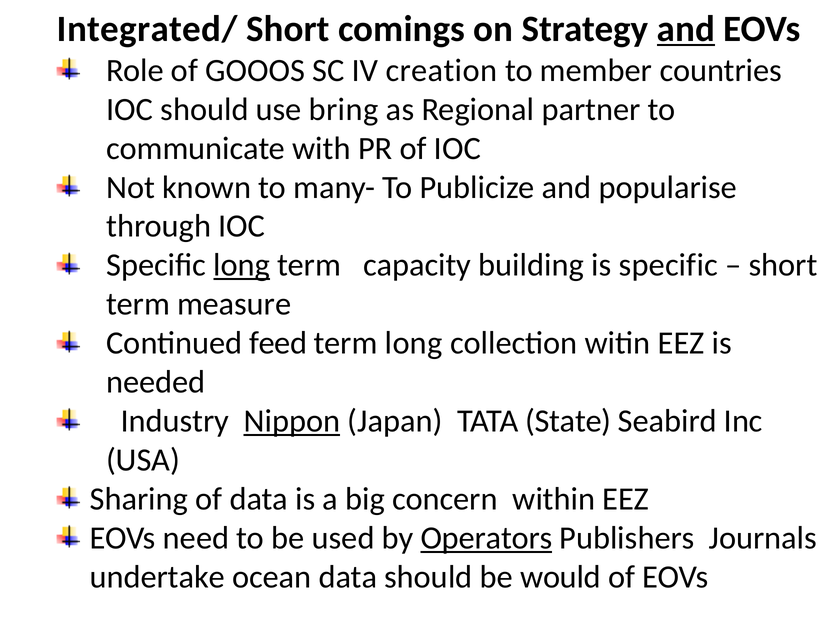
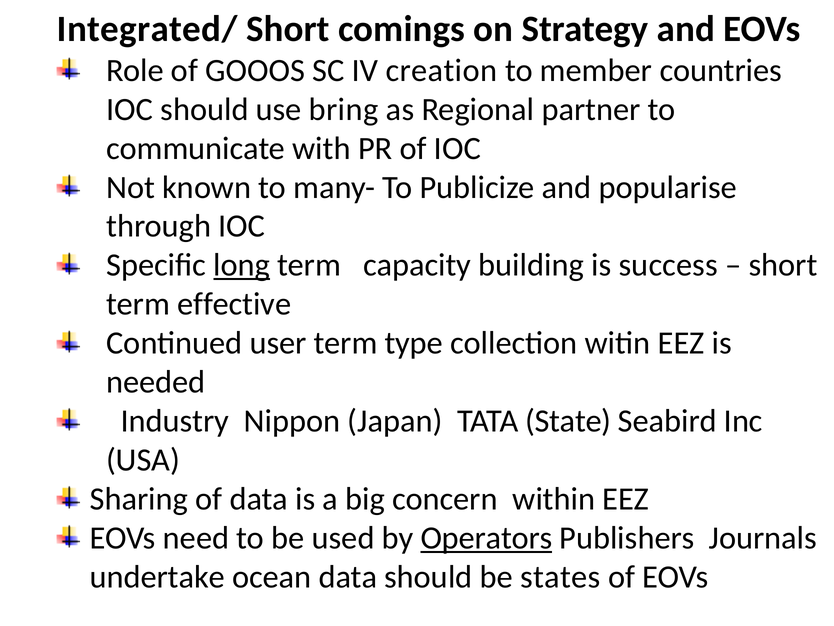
and at (686, 29) underline: present -> none
is specific: specific -> success
measure: measure -> effective
feed: feed -> user
term long: long -> type
Nippon underline: present -> none
would: would -> states
